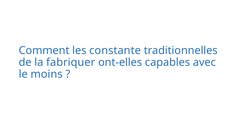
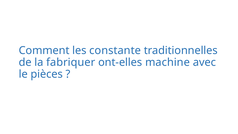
capables: capables -> machine
moins: moins -> pièces
